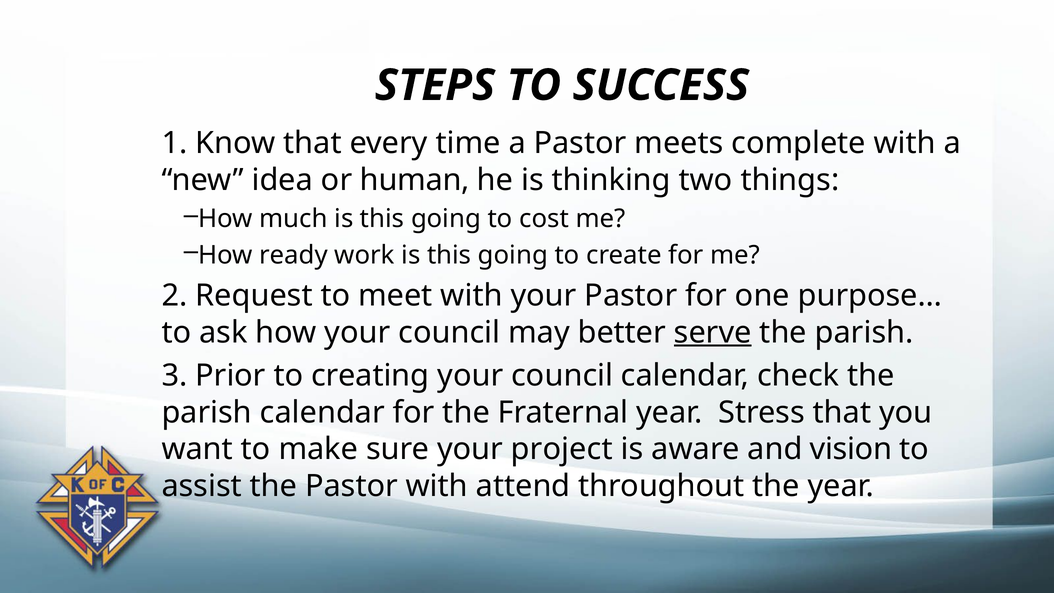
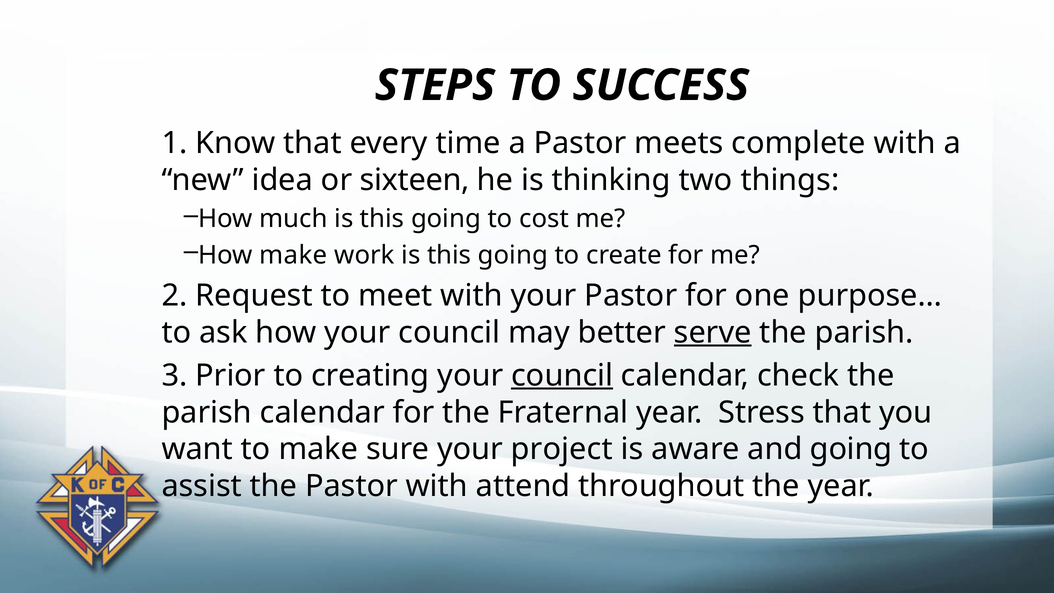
human: human -> sixteen
How ready: ready -> make
council at (562, 375) underline: none -> present
and vision: vision -> going
